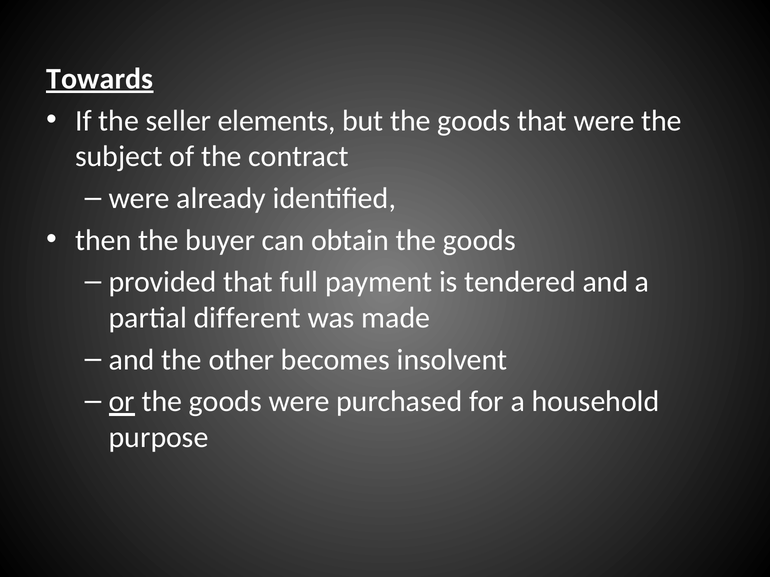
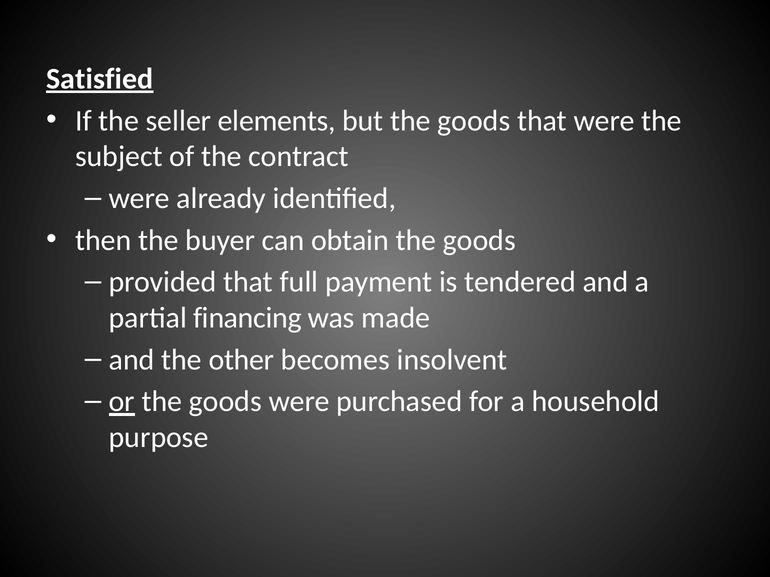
Towards: Towards -> Satisfied
different: different -> financing
